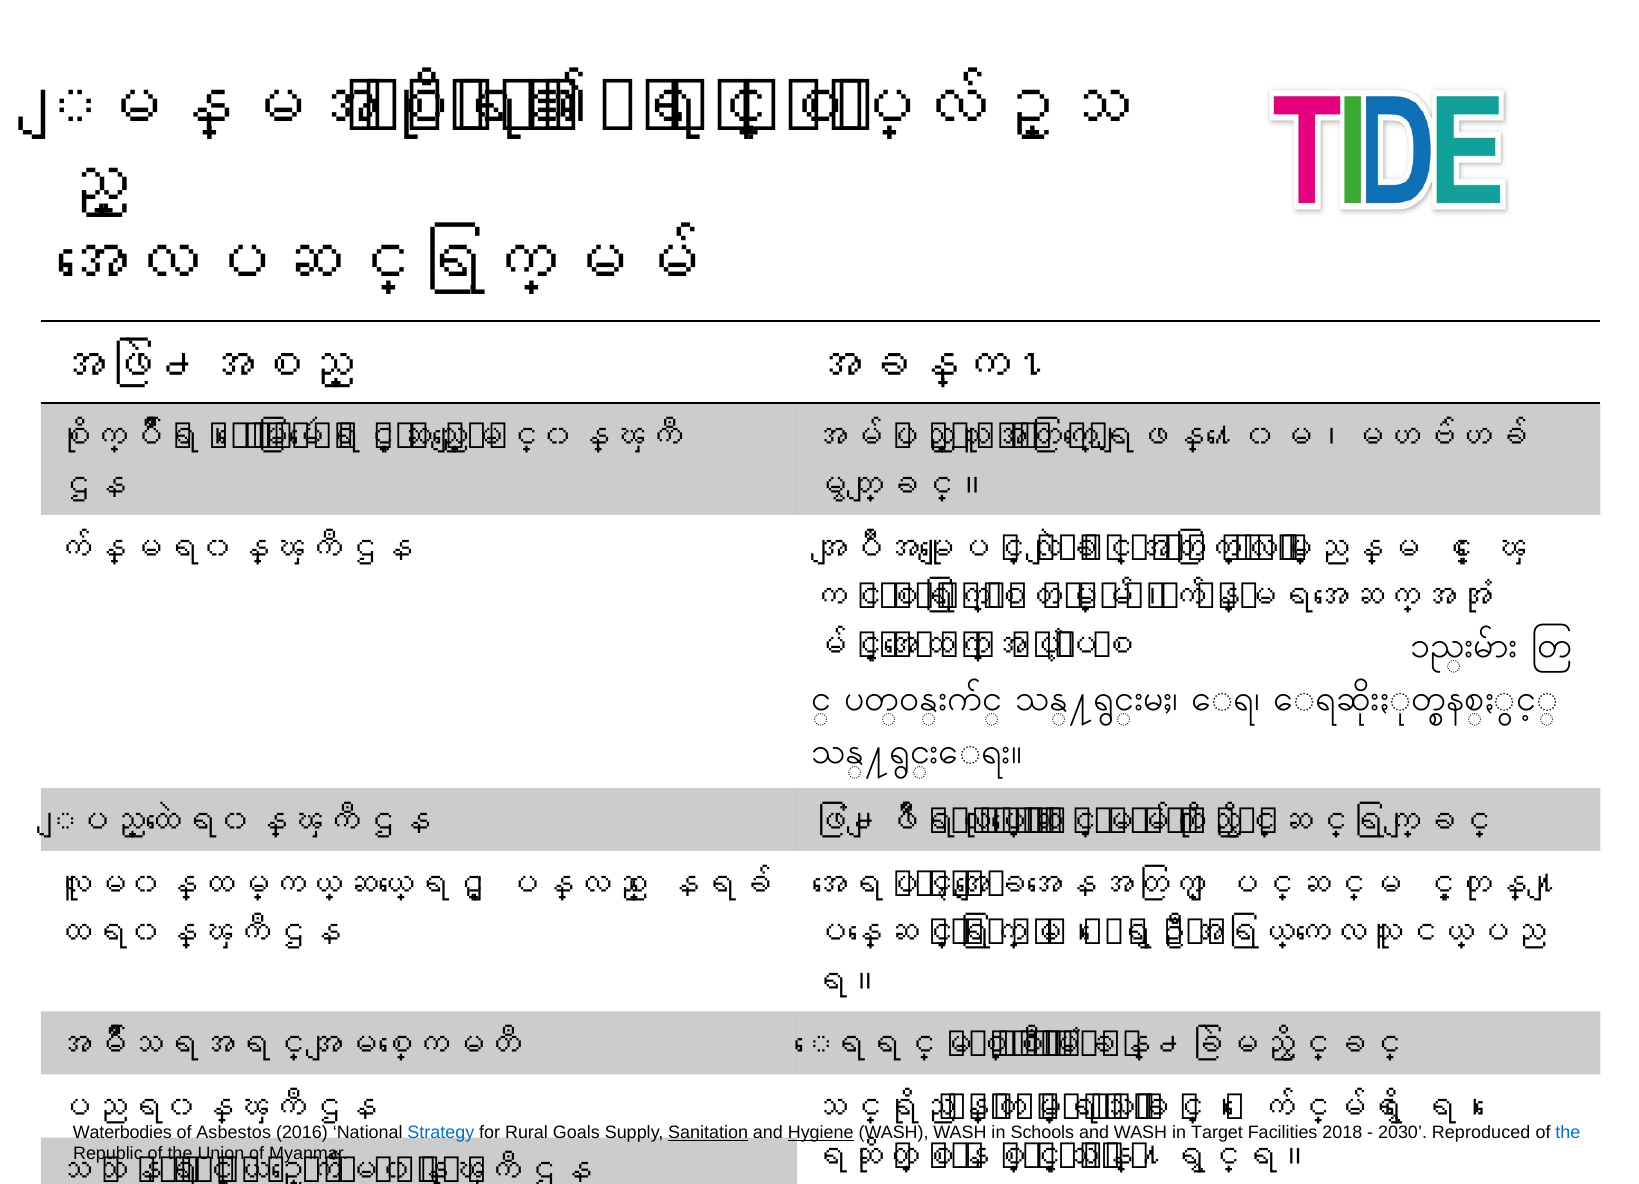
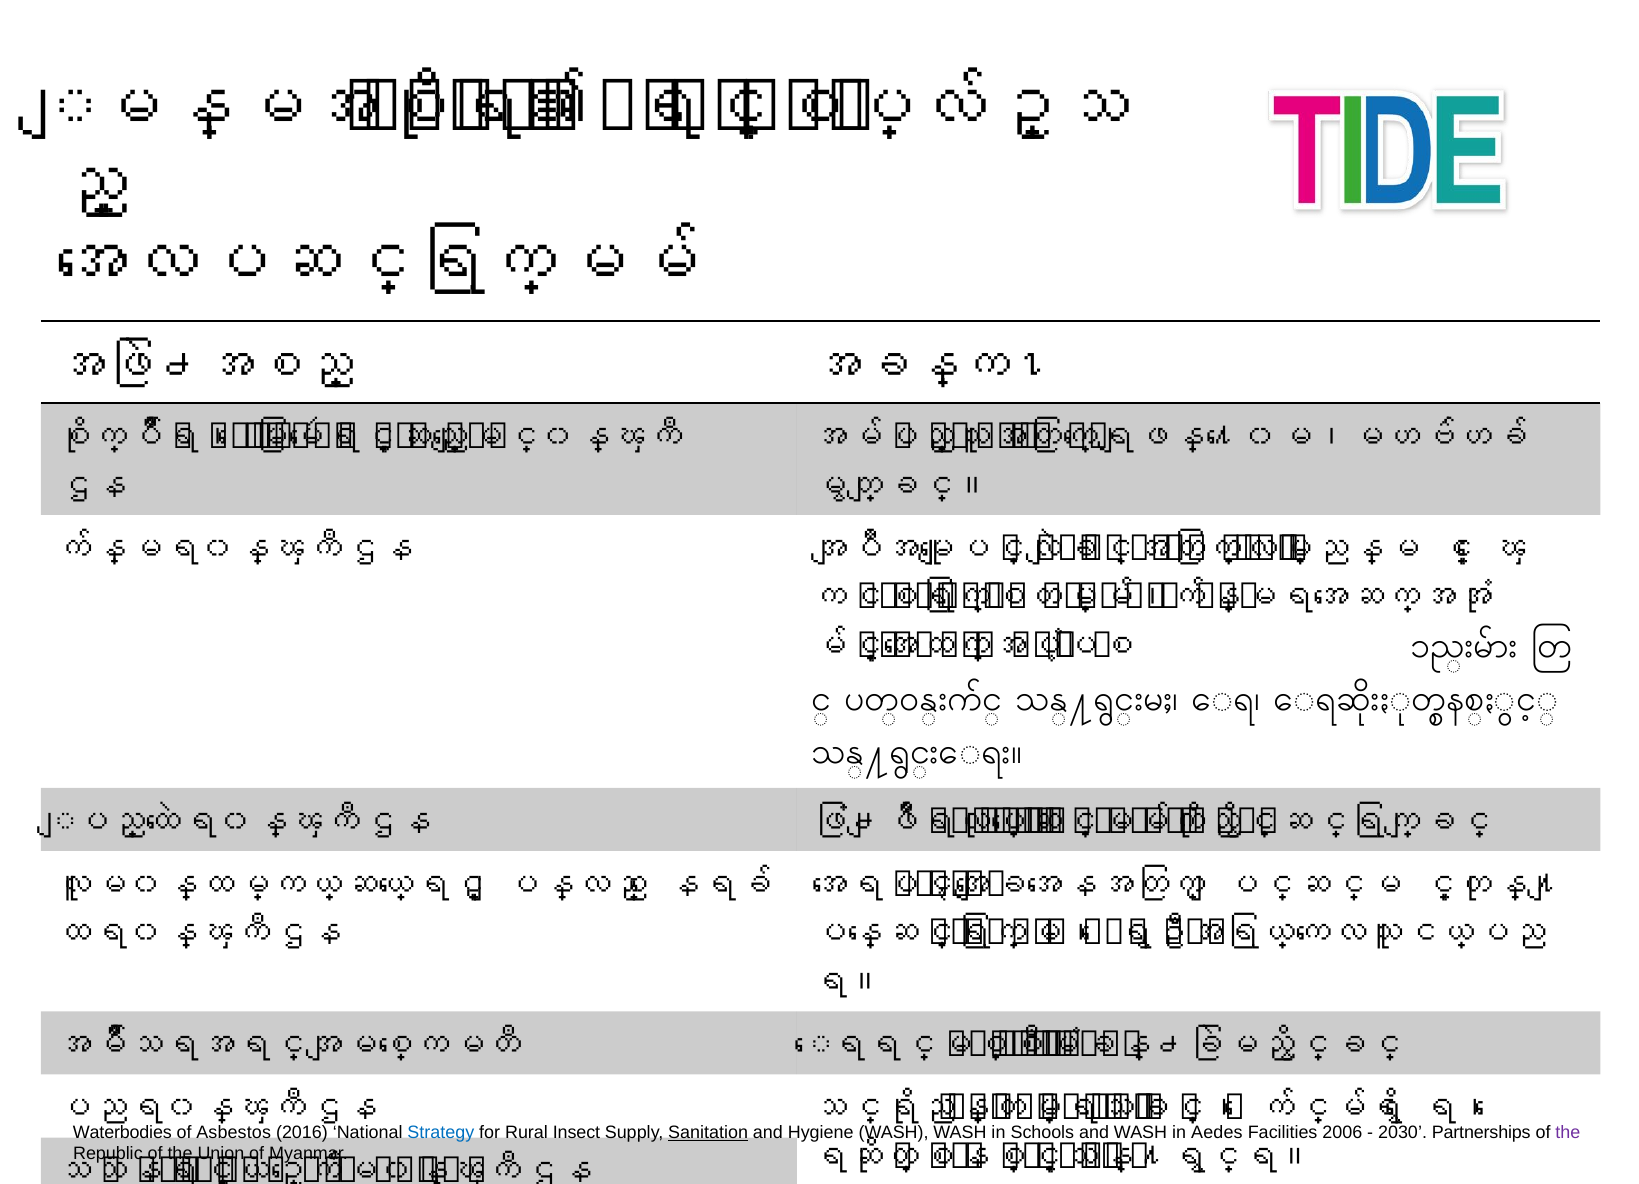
Goals: Goals -> Insect
Hygiene underline: present -> none
Target: Target -> Aedes
2018: 2018 -> 2006
Reproduced: Reproduced -> Partnerships
the at (1568, 1133) colour: blue -> purple
